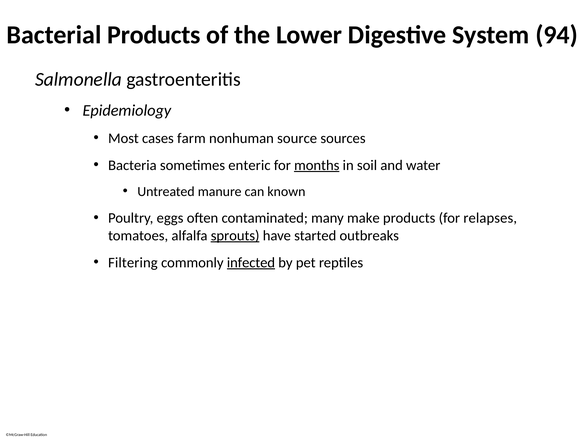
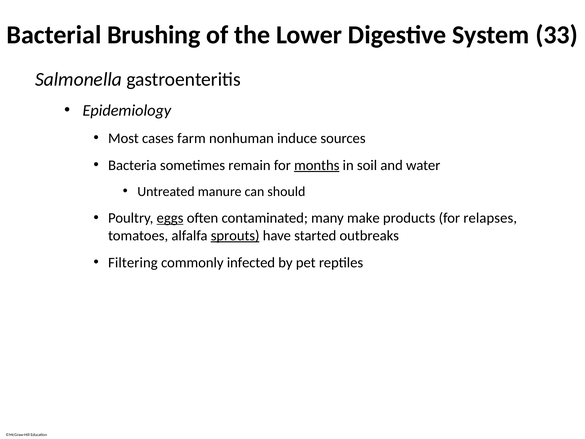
Bacterial Products: Products -> Brushing
94: 94 -> 33
source: source -> induce
enteric: enteric -> remain
known: known -> should
eggs underline: none -> present
infected underline: present -> none
